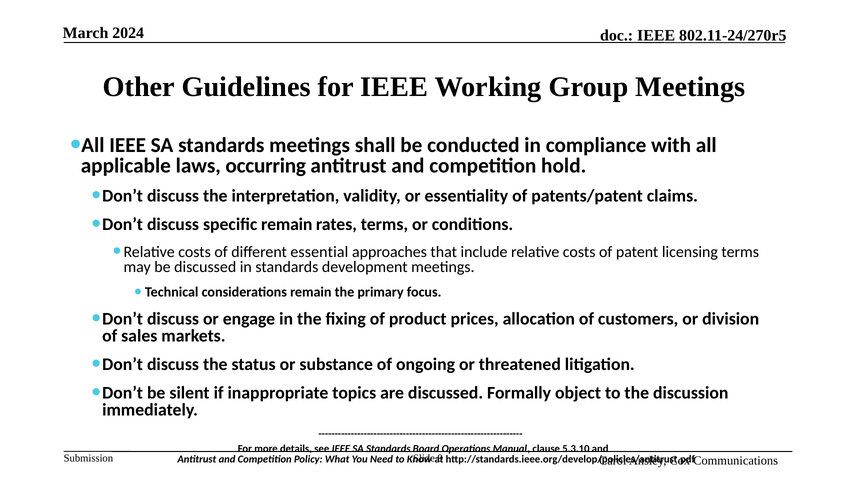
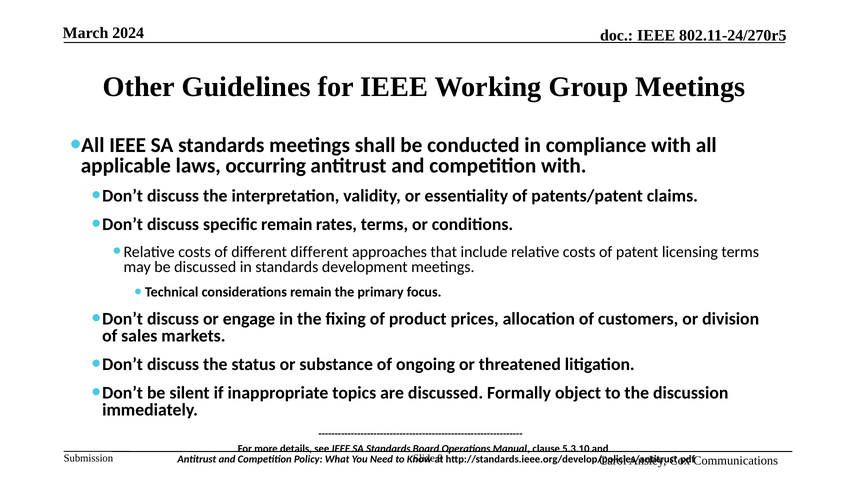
competition hold: hold -> with
different essential: essential -> different
